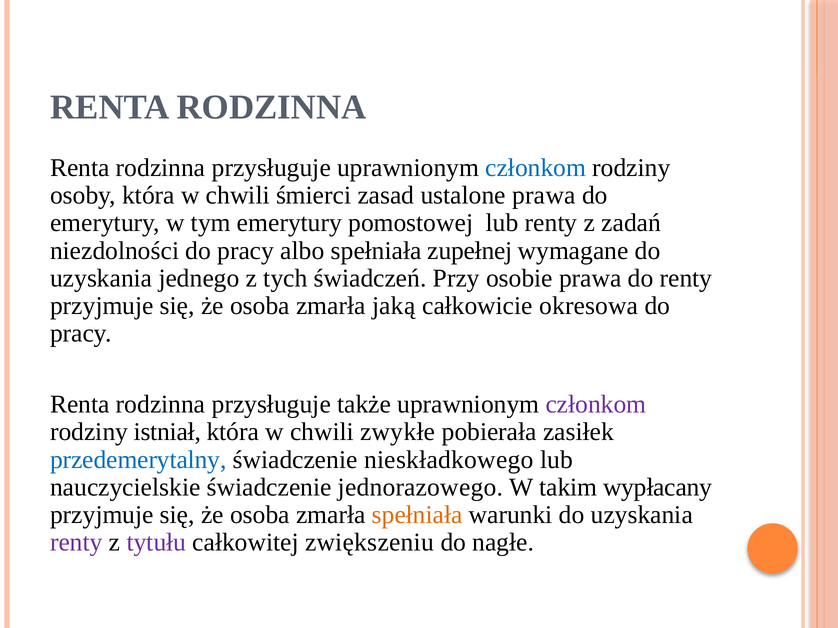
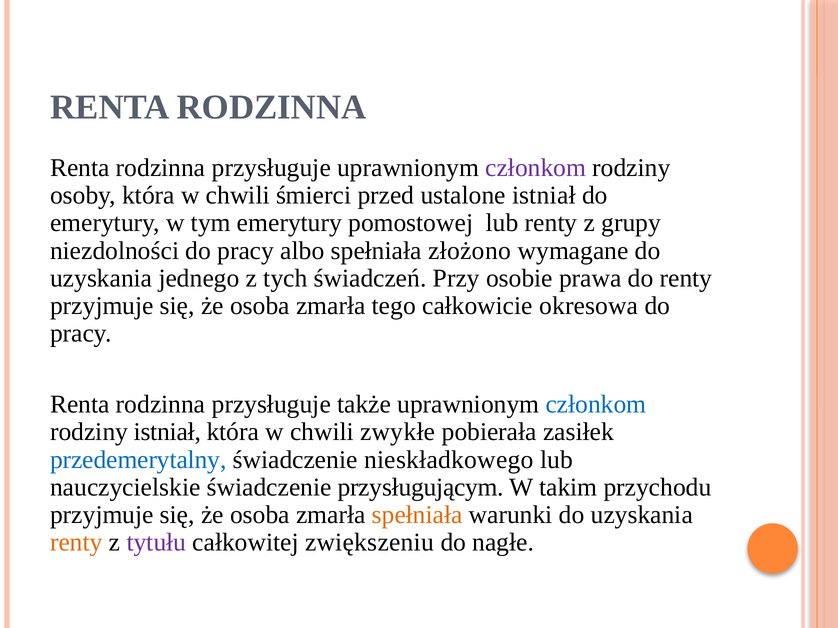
członkom at (536, 168) colour: blue -> purple
zasad: zasad -> przed
ustalone prawa: prawa -> istniał
zadań: zadań -> grupy
zupełnej: zupełnej -> złożono
jaką: jaką -> tego
członkom at (596, 405) colour: purple -> blue
jednorazowego: jednorazowego -> przysługującym
wypłacany: wypłacany -> przychodu
renty at (76, 543) colour: purple -> orange
